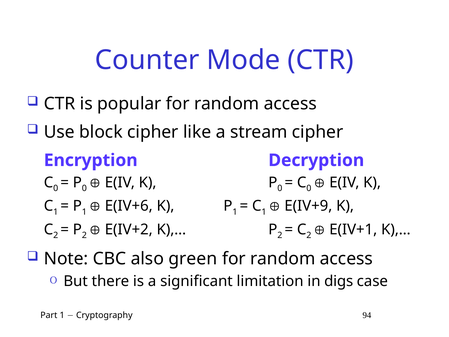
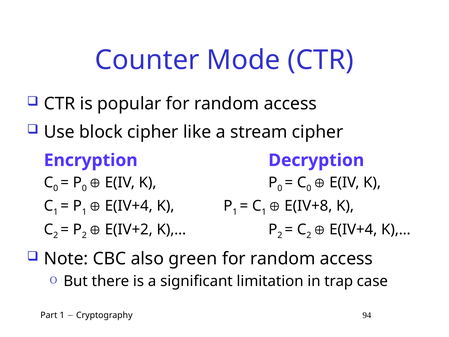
E(IV+6 at (129, 206): E(IV+6 -> E(IV+4
E(IV+9: E(IV+9 -> E(IV+8
E(IV+1 at (353, 229): E(IV+1 -> E(IV+4
digs: digs -> trap
